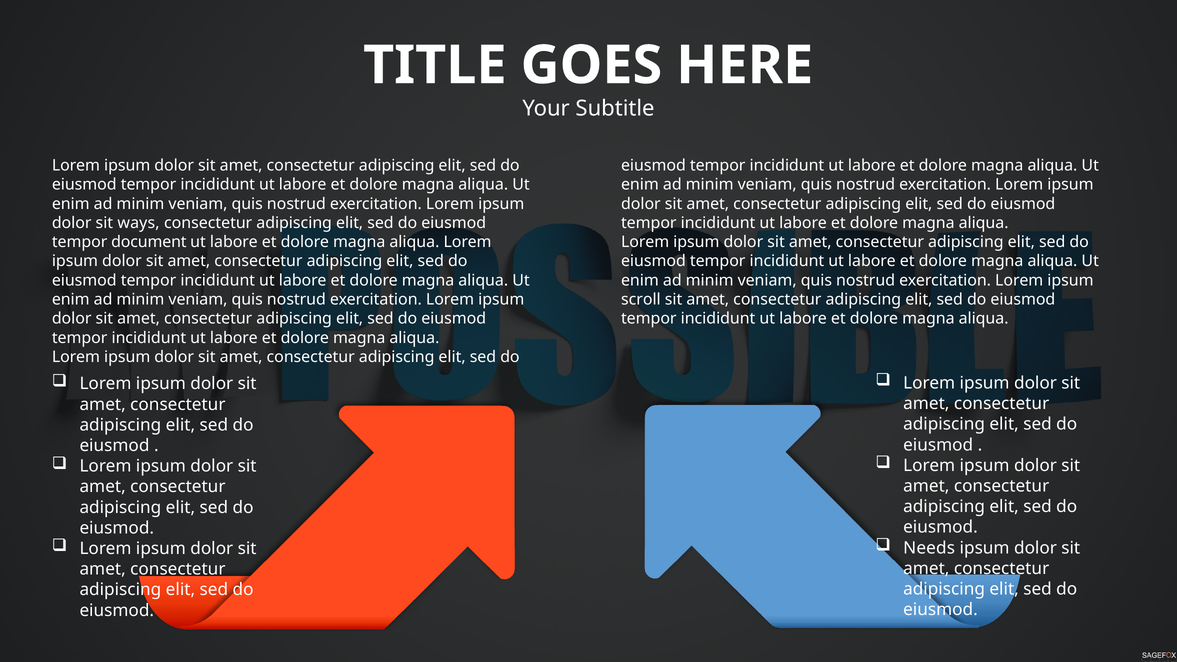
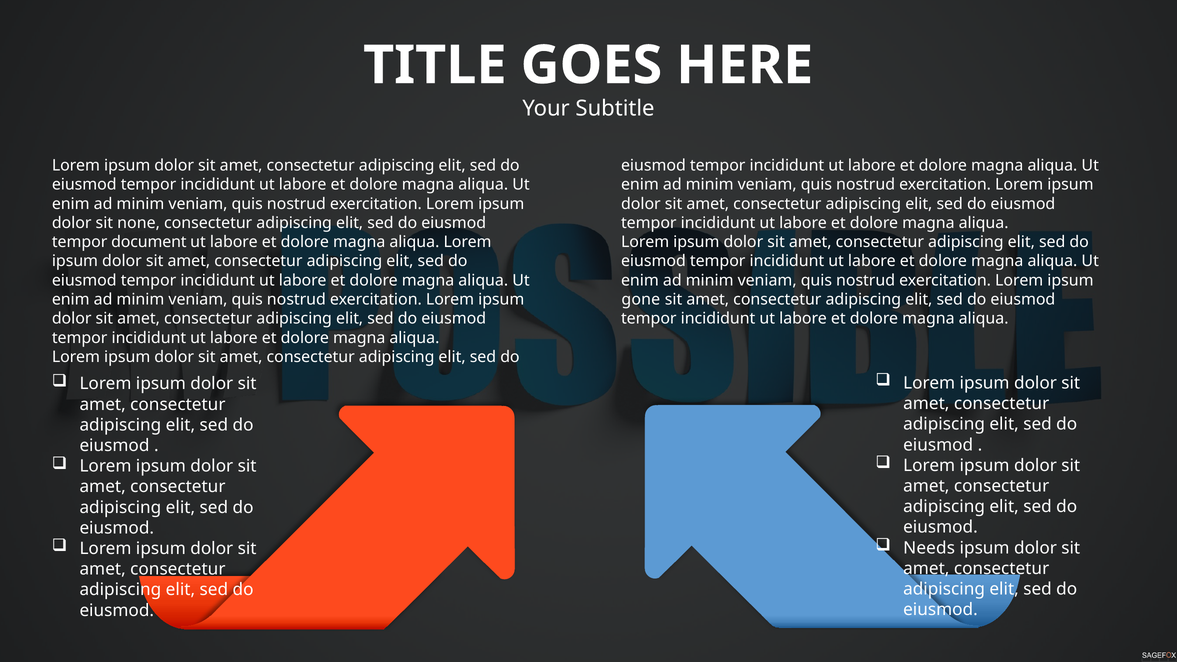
ways: ways -> none
scroll: scroll -> gone
